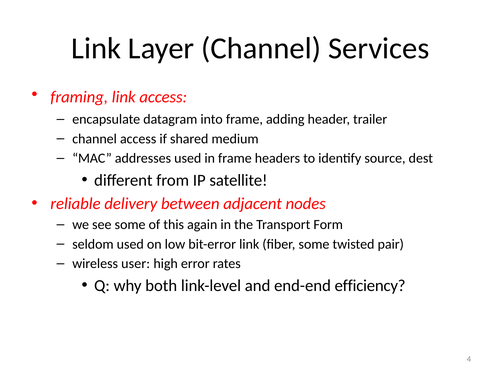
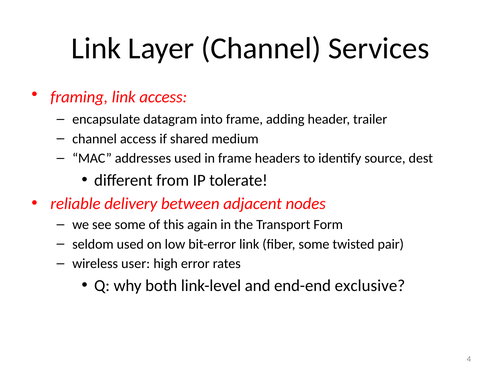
satellite: satellite -> tolerate
efficiency: efficiency -> exclusive
